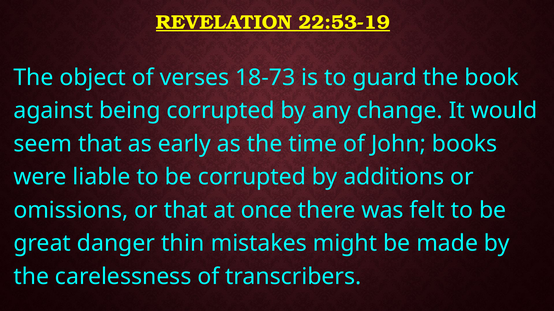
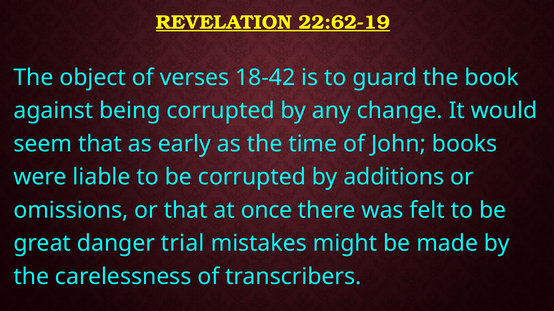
22:53-19: 22:53-19 -> 22:62-19
18-73: 18-73 -> 18-42
thin: thin -> trial
